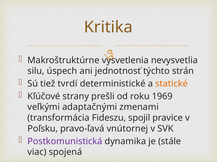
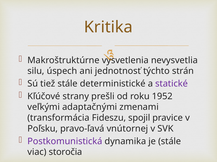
tiež tvrdí: tvrdí -> stále
statické colour: orange -> purple
1969: 1969 -> 1952
spojená: spojená -> storočia
